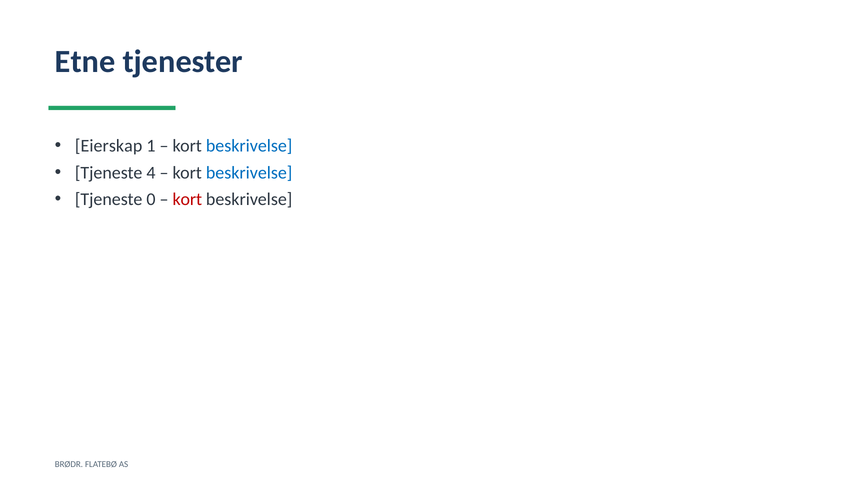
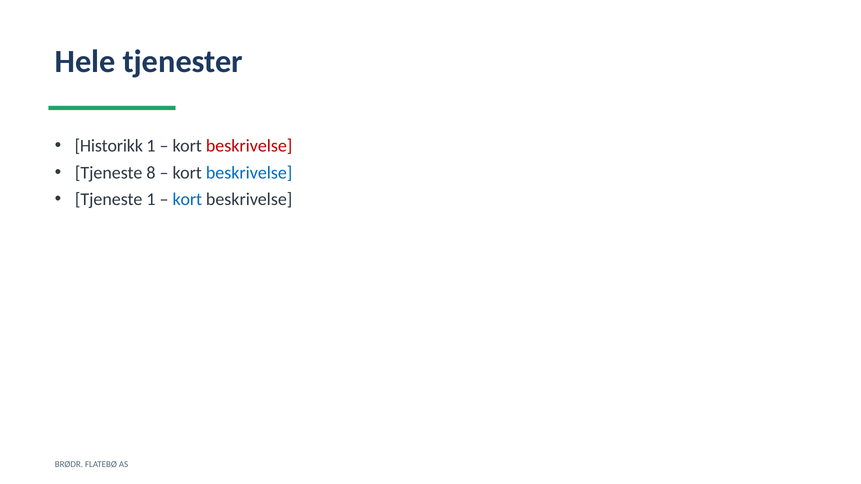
Etne: Etne -> Hele
Eierskap: Eierskap -> Historikk
beskrivelse at (249, 146) colour: blue -> red
4: 4 -> 8
Tjeneste 0: 0 -> 1
kort at (187, 200) colour: red -> blue
